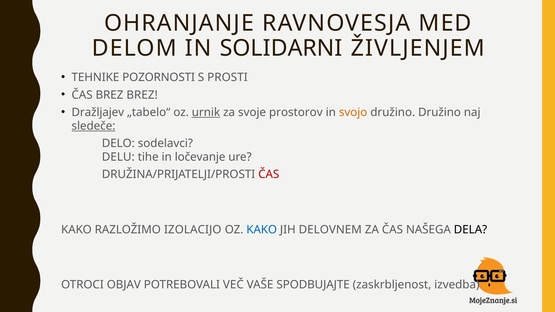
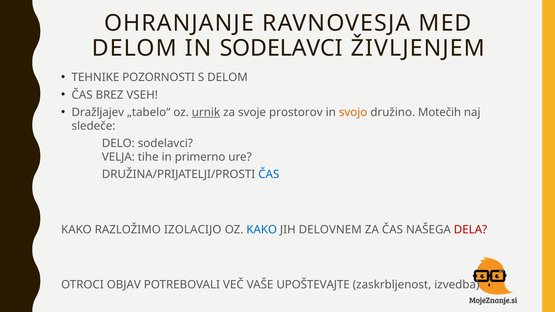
IN SOLIDARNI: SOLIDARNI -> SODELAVCI
S PROSTI: PROSTI -> DELOM
BREZ BREZ: BREZ -> VSEH
družino Družino: Družino -> Motečih
sledeče underline: present -> none
DELU: DELU -> VELJA
ločevanje: ločevanje -> primerno
ČAS at (269, 174) colour: red -> blue
DELA colour: black -> red
SPODBUJAJTE: SPODBUJAJTE -> UPOŠTEVAJTE
